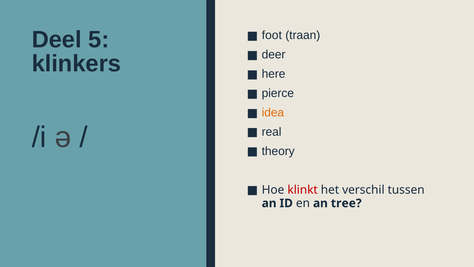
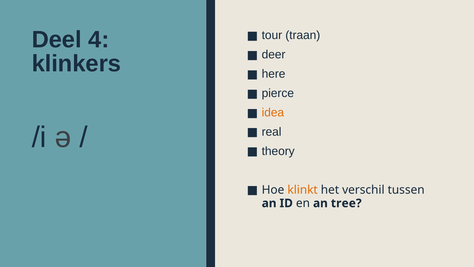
5: 5 -> 4
foot: foot -> tour
klinkt colour: red -> orange
